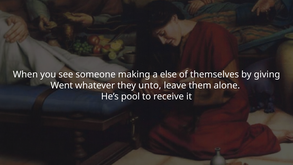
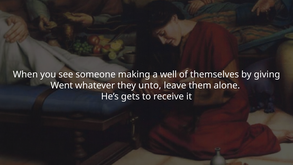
else: else -> well
pool: pool -> gets
